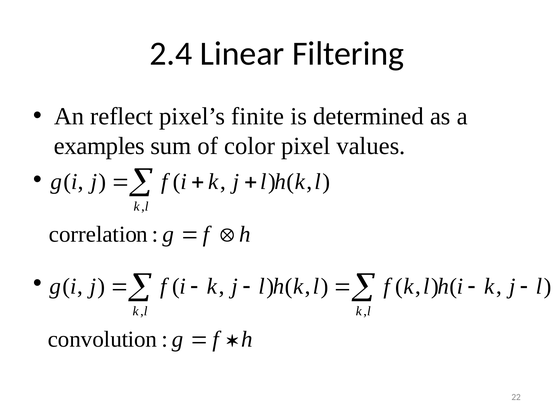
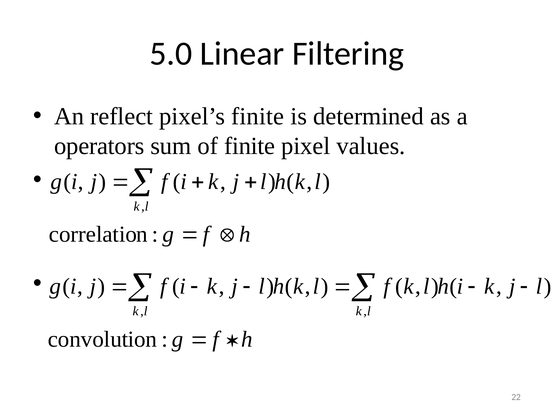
2.4: 2.4 -> 5.0
examples: examples -> operators
of color: color -> finite
